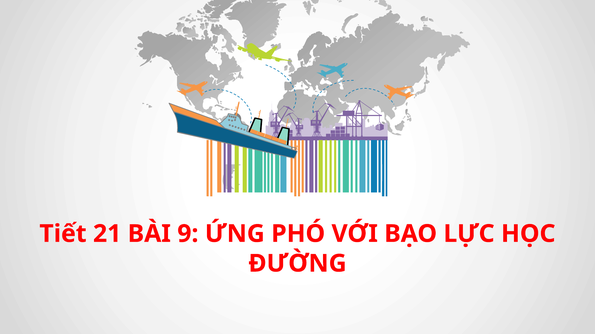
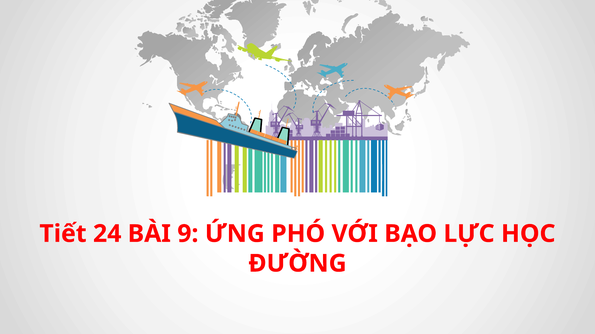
21: 21 -> 24
